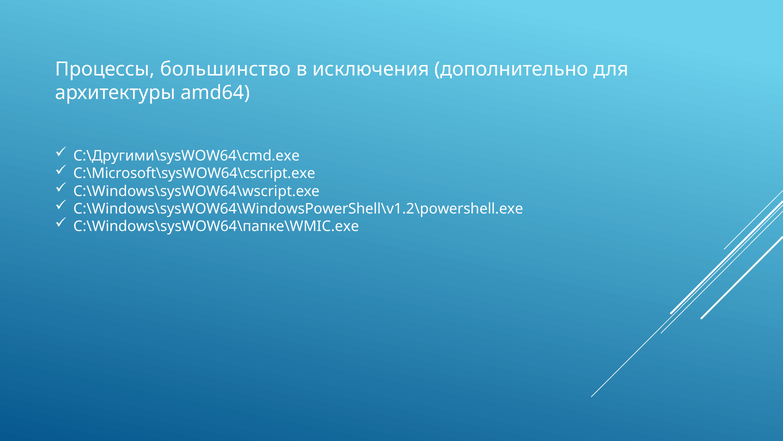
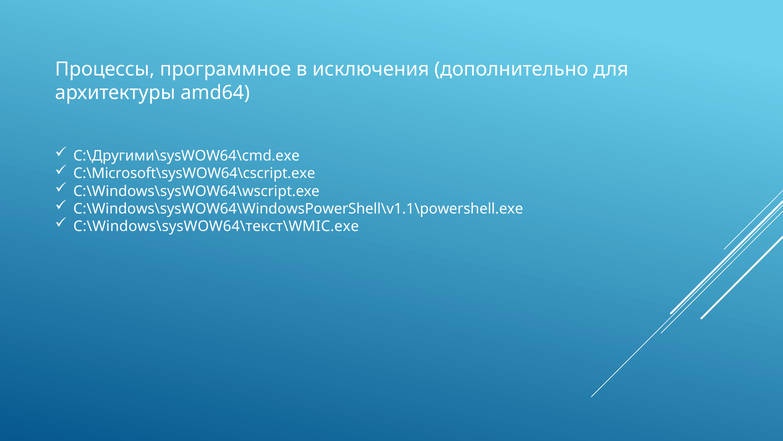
большинство: большинство -> программное
C:\Windows\sysWOW64\WindowsPowerShell\v1.2\powershell.exe: C:\Windows\sysWOW64\WindowsPowerShell\v1.2\powershell.exe -> C:\Windows\sysWOW64\WindowsPowerShell\v1.1\powershell.exe
C:\Windows\sysWOW64\папке\WMIC.exe: C:\Windows\sysWOW64\папке\WMIC.exe -> C:\Windows\sysWOW64\текст\WMIC.exe
